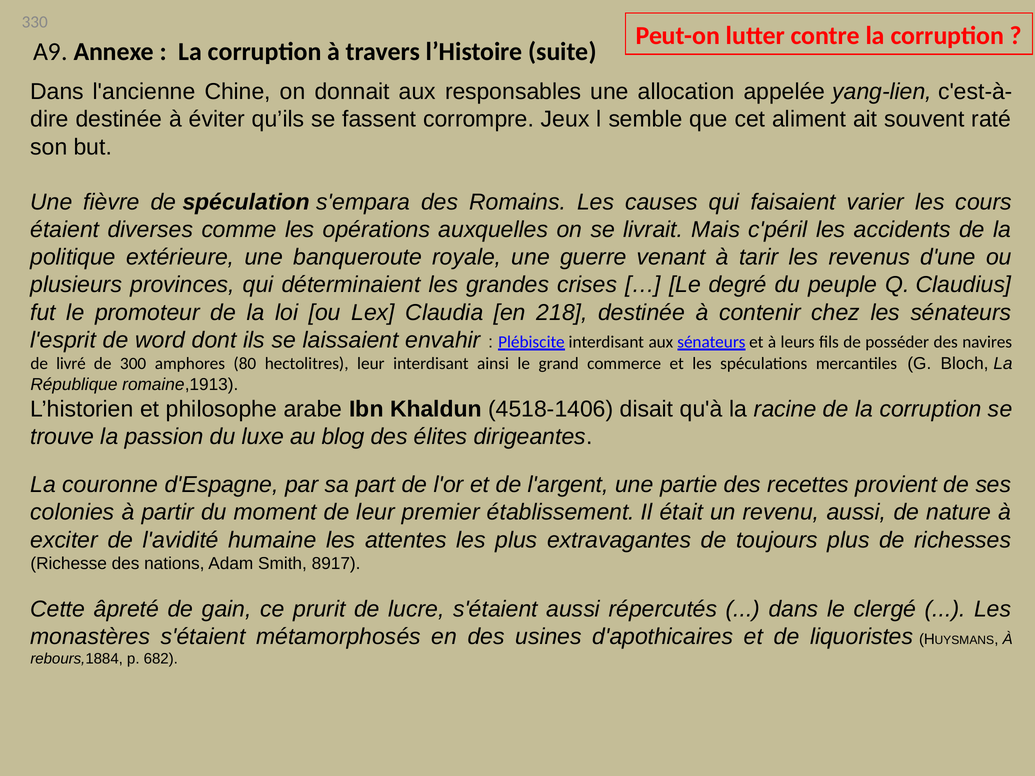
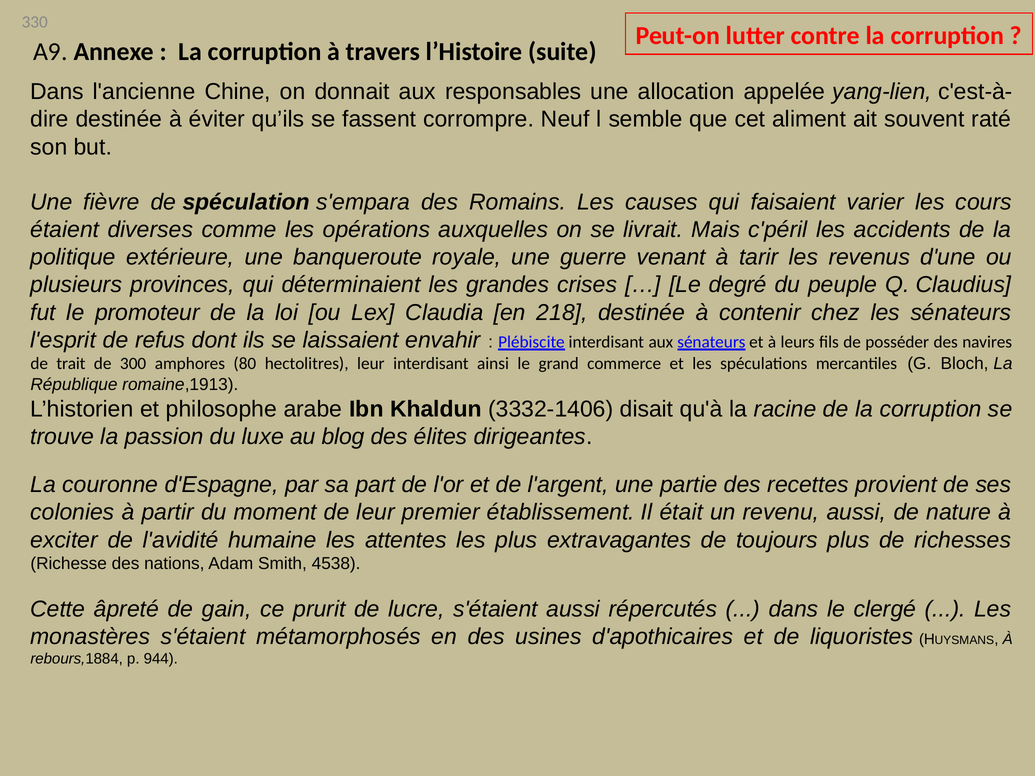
Jeux: Jeux -> Neuf
word: word -> refus
livré: livré -> trait
4518-1406: 4518-1406 -> 3332-1406
8917: 8917 -> 4538
682: 682 -> 944
